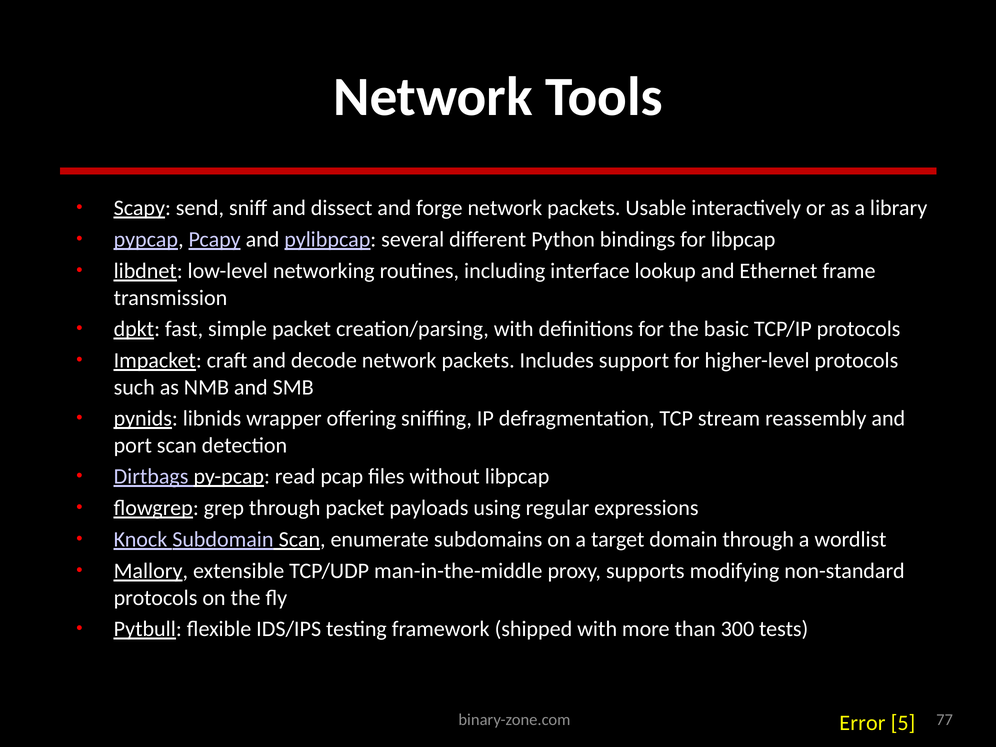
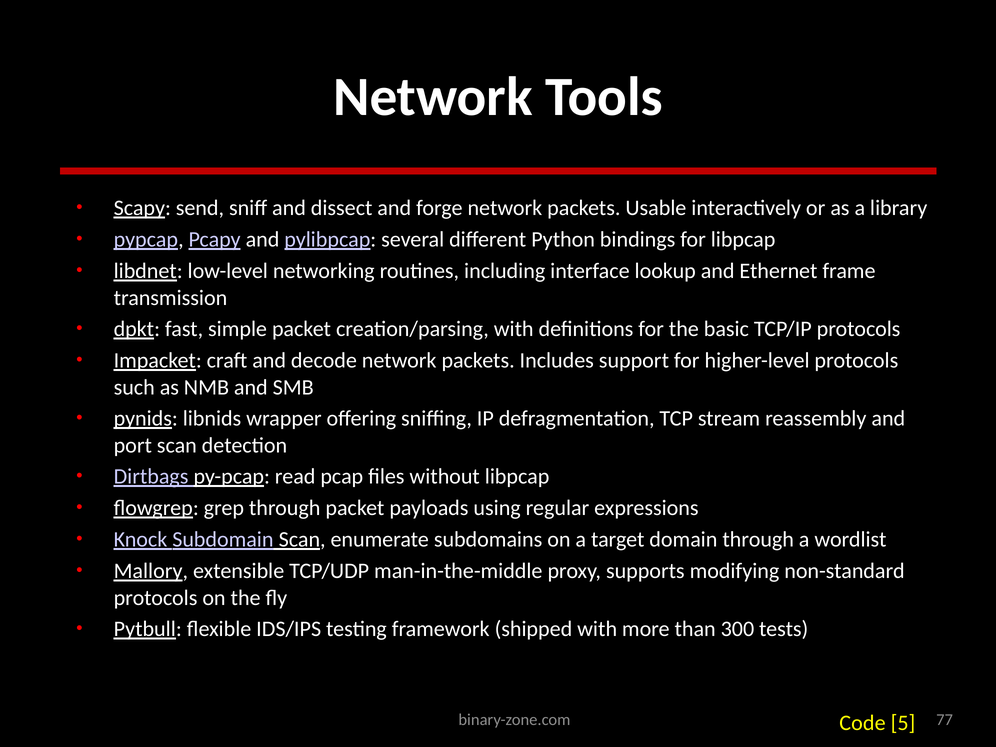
Error: Error -> Code
